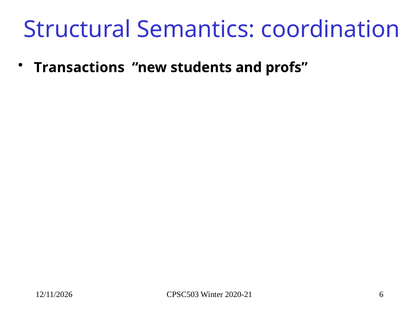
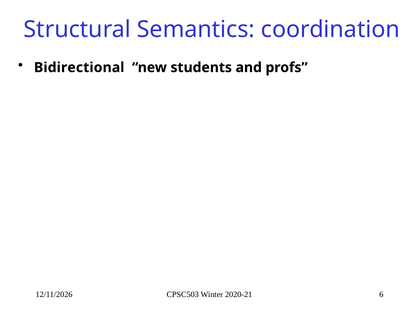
Transactions: Transactions -> Bidirectional
